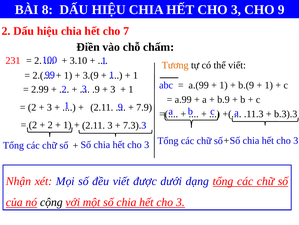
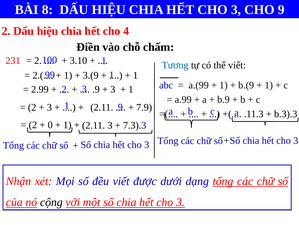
7: 7 -> 4
Tương colour: orange -> blue
2 at (50, 125): 2 -> 0
